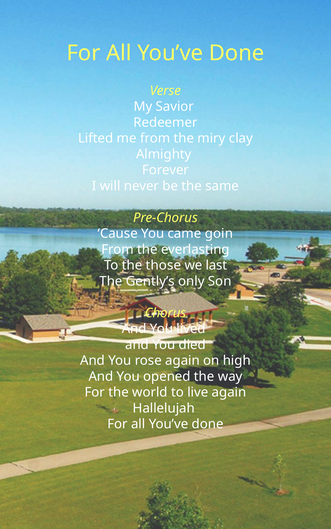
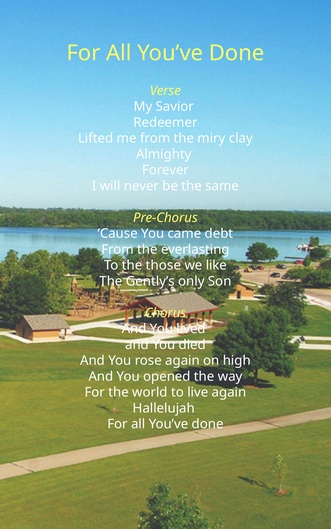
goin: goin -> debt
last: last -> like
